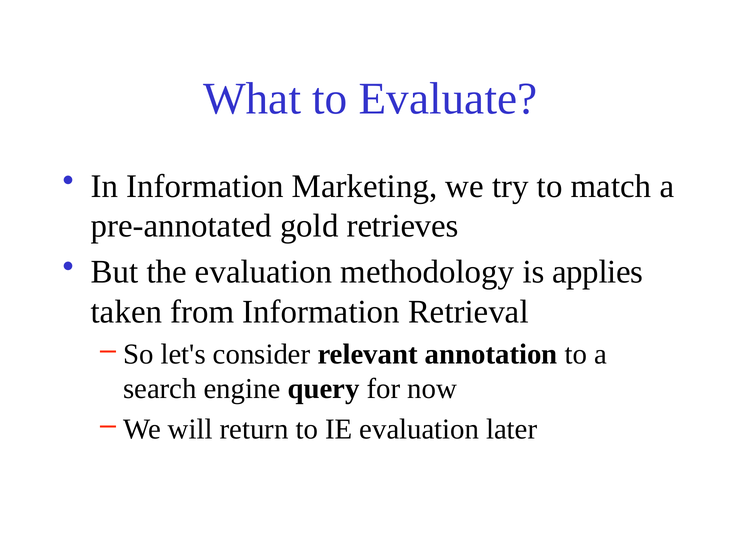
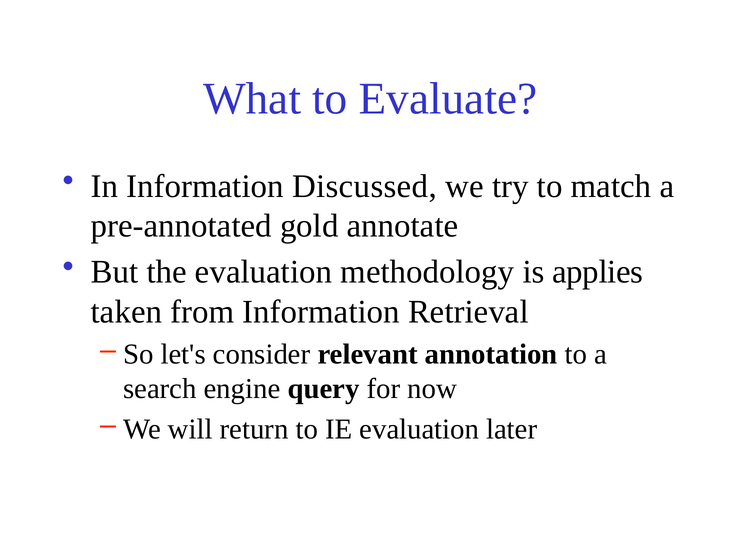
Marketing: Marketing -> Discussed
retrieves: retrieves -> annotate
